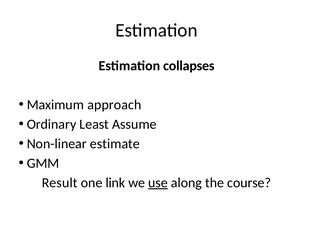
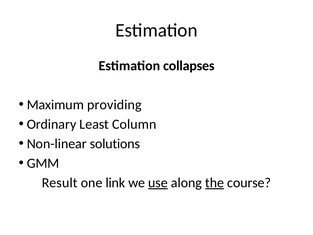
approach: approach -> providing
Assume: Assume -> Column
estimate: estimate -> solutions
the underline: none -> present
